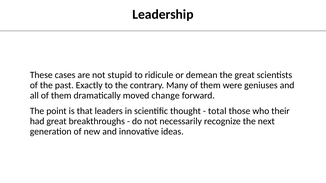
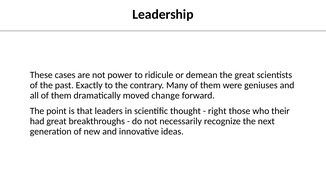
stupid: stupid -> power
total: total -> right
